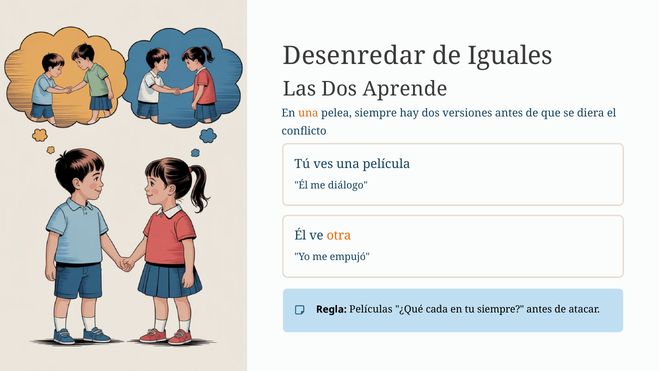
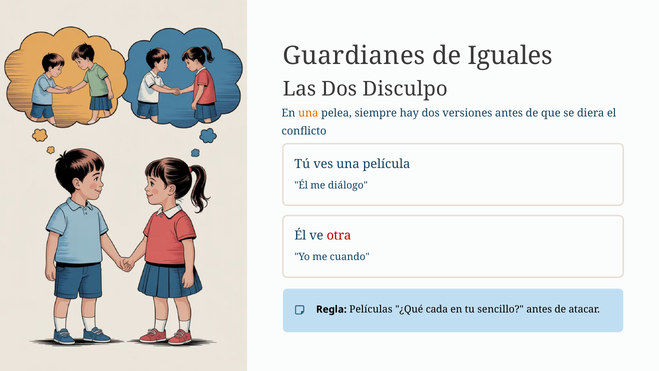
Desenredar: Desenredar -> Guardianes
Aprende: Aprende -> Disculpo
otra colour: orange -> red
empujó: empujó -> cuando
tu siempre: siempre -> sencillo
